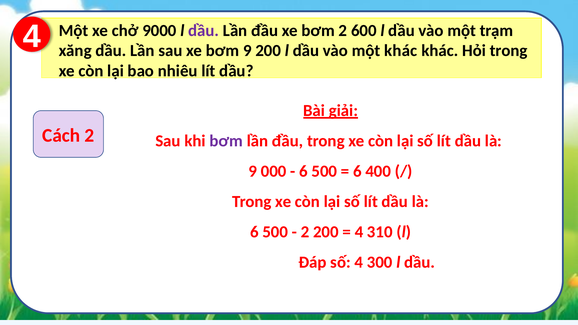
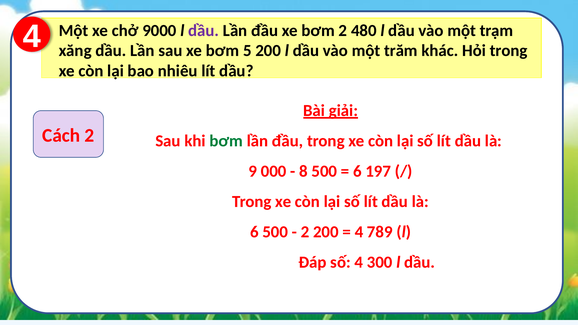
600: 600 -> 480
bơm 9: 9 -> 5
một khác: khác -> trăm
bơm at (226, 141) colour: purple -> green
6 at (303, 171): 6 -> 8
400: 400 -> 197
310: 310 -> 789
